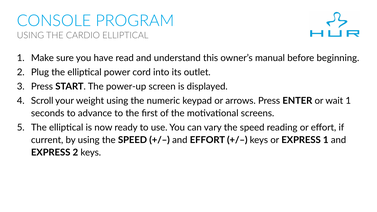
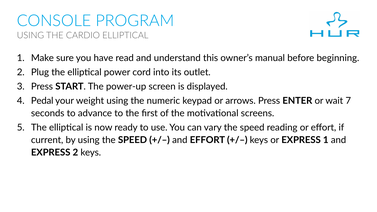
Scroll: Scroll -> Pedal
wait 1: 1 -> 7
